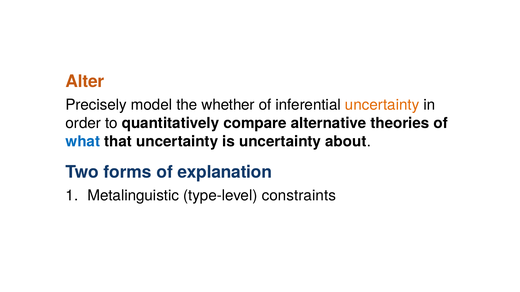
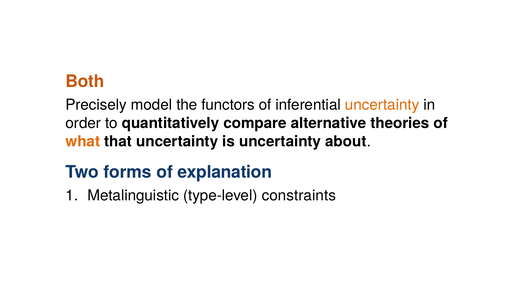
Alter: Alter -> Both
whether: whether -> functors
what colour: blue -> orange
